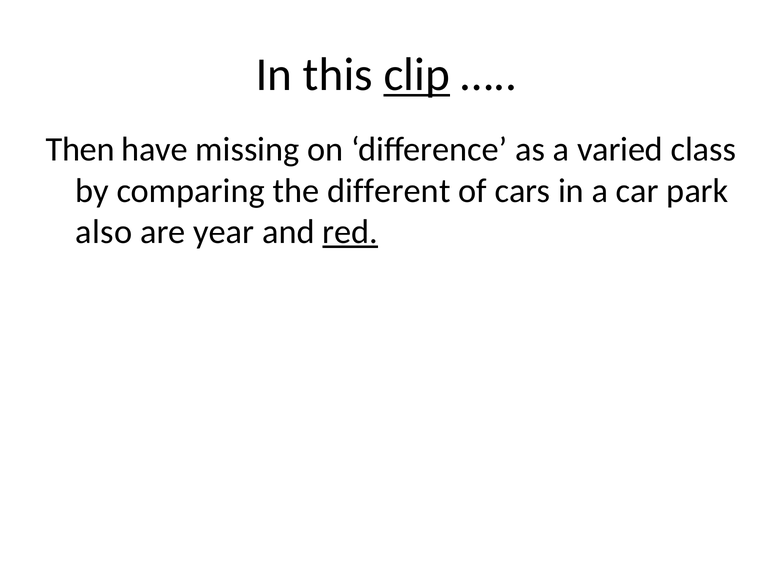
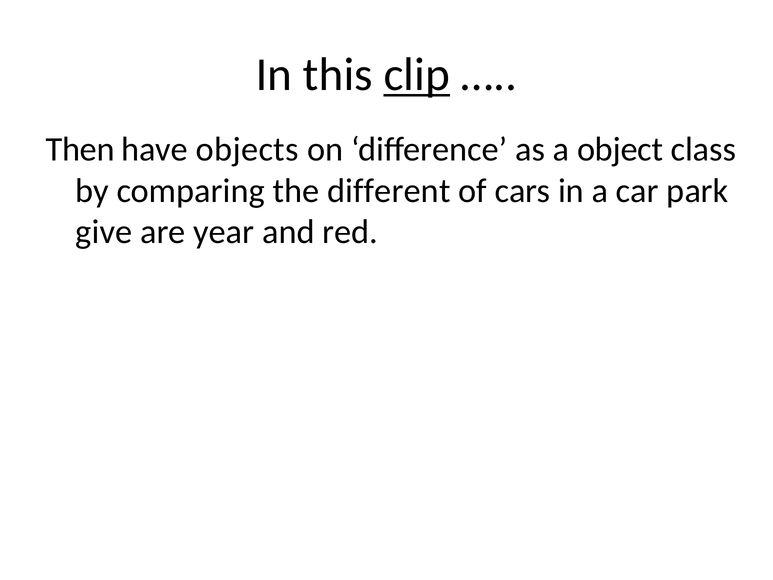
missing: missing -> objects
varied: varied -> object
also: also -> give
red underline: present -> none
